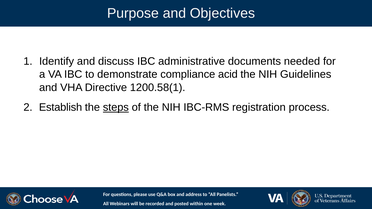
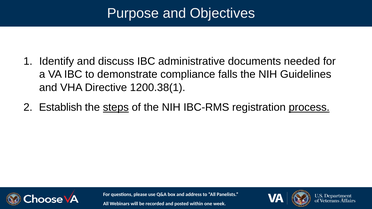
acid: acid -> falls
1200.58(1: 1200.58(1 -> 1200.38(1
process underline: none -> present
